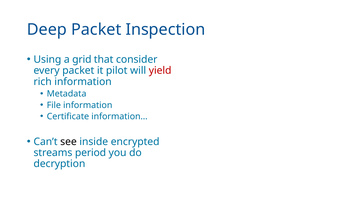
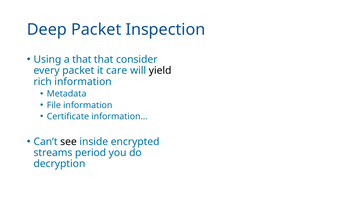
a grid: grid -> that
pilot: pilot -> care
yield colour: red -> black
